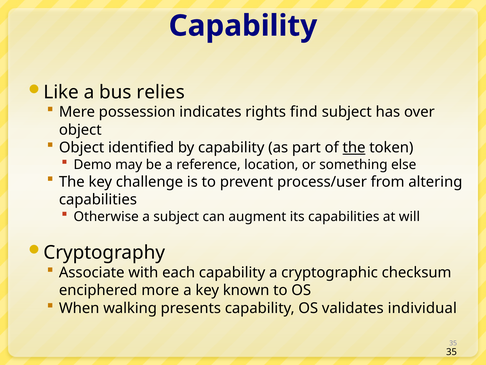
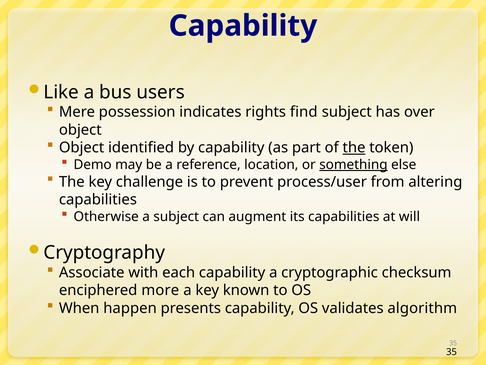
relies: relies -> users
something underline: none -> present
walking: walking -> happen
individual: individual -> algorithm
